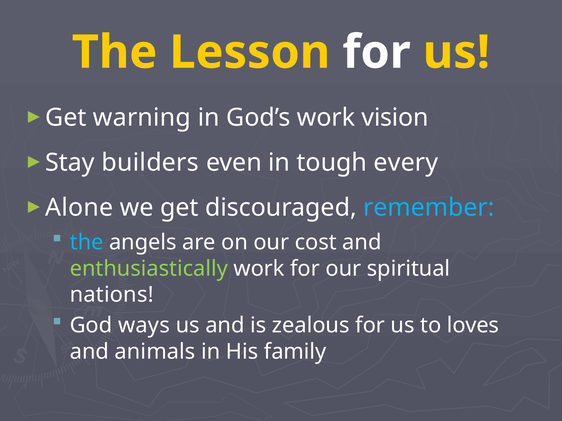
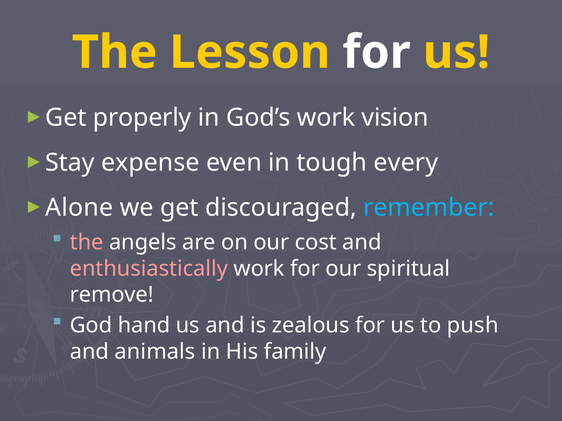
warning: warning -> properly
builders: builders -> expense
the at (87, 243) colour: light blue -> pink
enthusiastically colour: light green -> pink
nations: nations -> remove
ways: ways -> hand
loves: loves -> push
